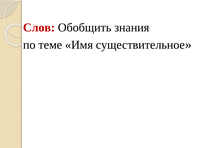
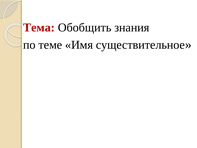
Слов: Слов -> Тема
